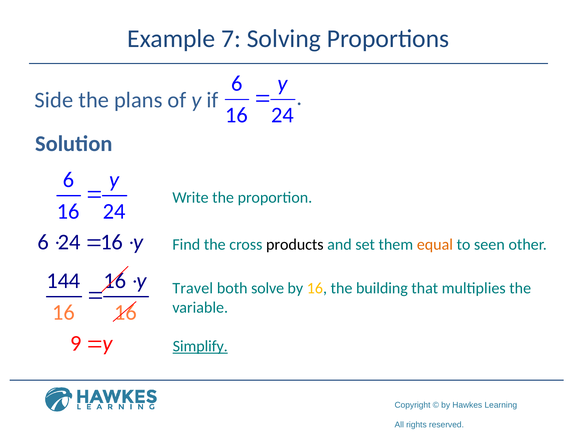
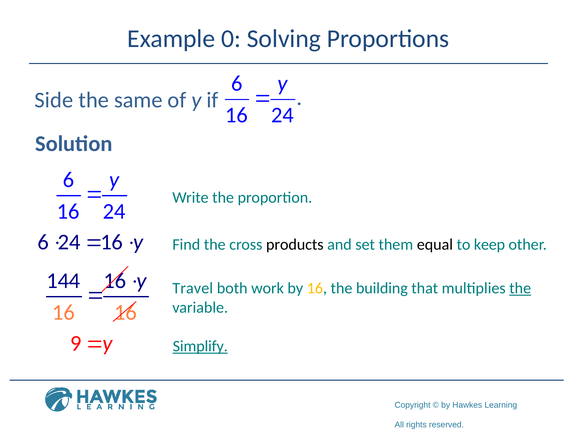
7: 7 -> 0
plans: plans -> same
equal colour: orange -> black
seen: seen -> keep
solve: solve -> work
the at (520, 288) underline: none -> present
